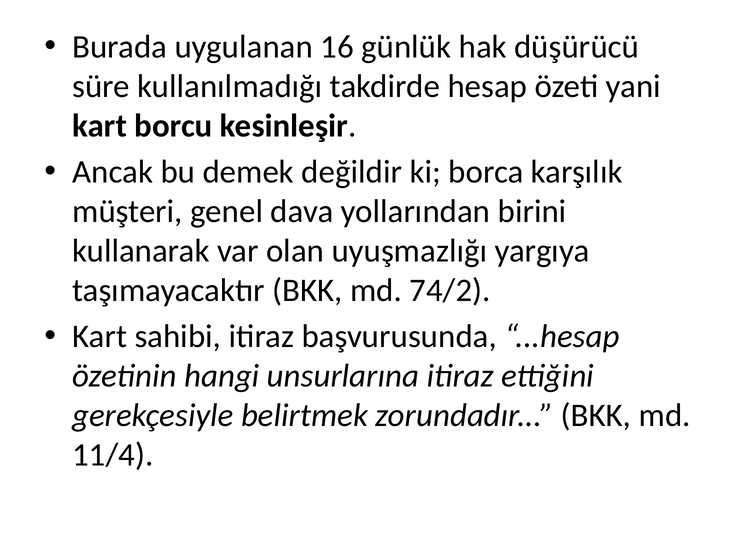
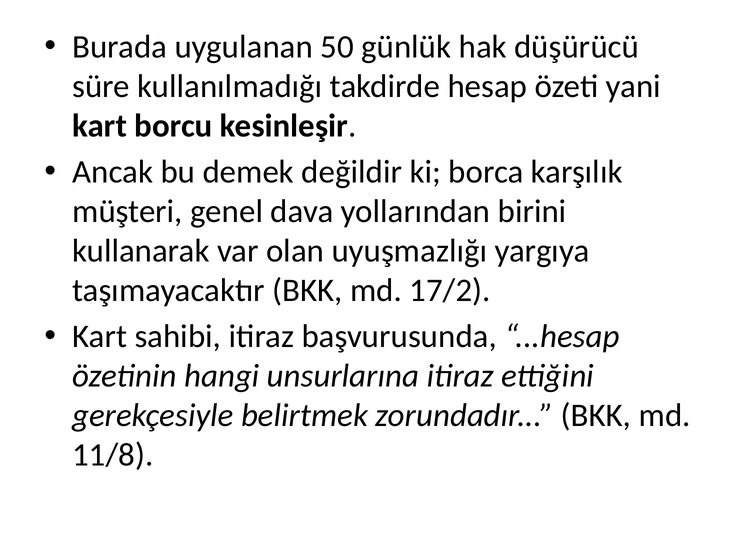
16: 16 -> 50
74/2: 74/2 -> 17/2
11/4: 11/4 -> 11/8
